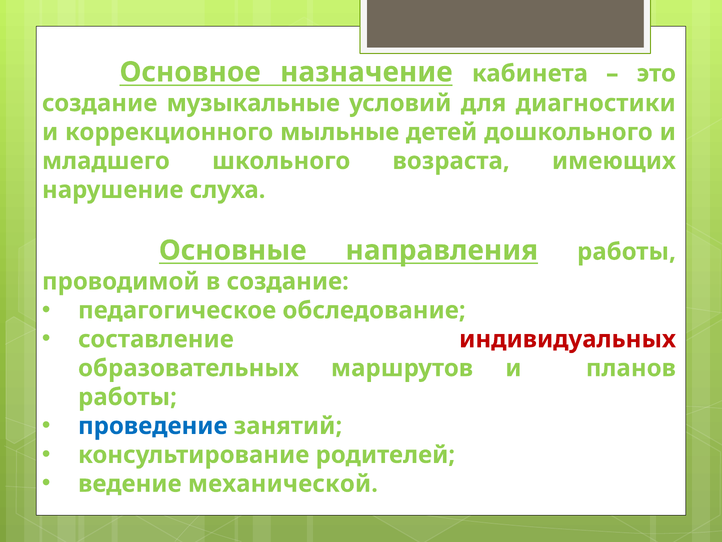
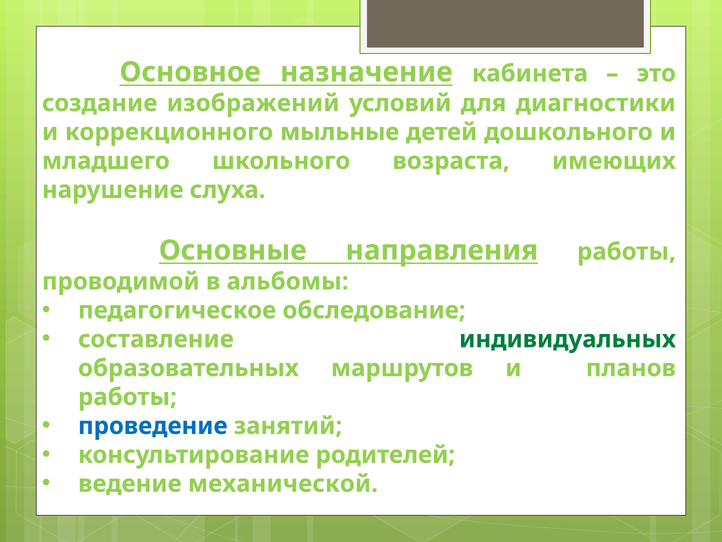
музыкальные: музыкальные -> изображений
в создание: создание -> альбомы
индивидуальных colour: red -> green
